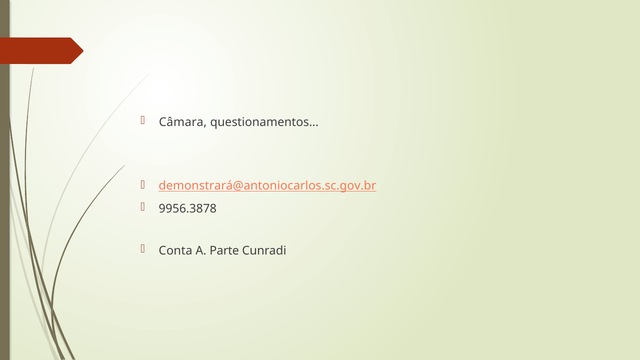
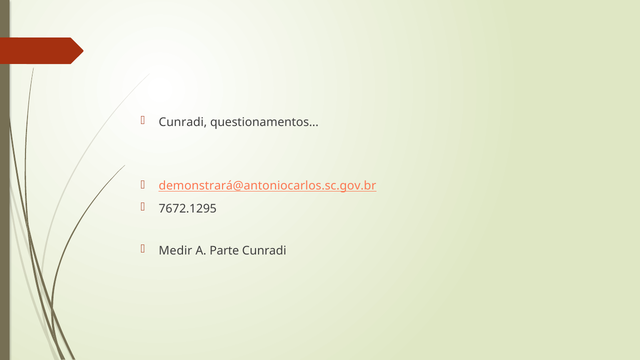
Câmara at (183, 122): Câmara -> Cunradi
9956.3878: 9956.3878 -> 7672.1295
Conta: Conta -> Medir
